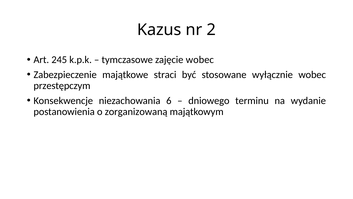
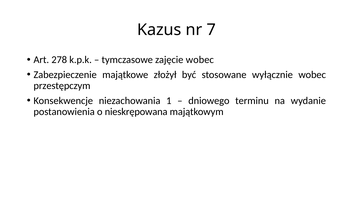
2: 2 -> 7
245: 245 -> 278
straci: straci -> złożył
6: 6 -> 1
zorganizowaną: zorganizowaną -> nieskrępowana
